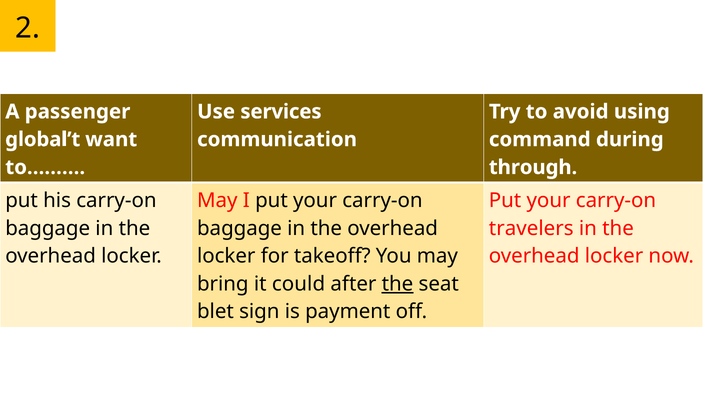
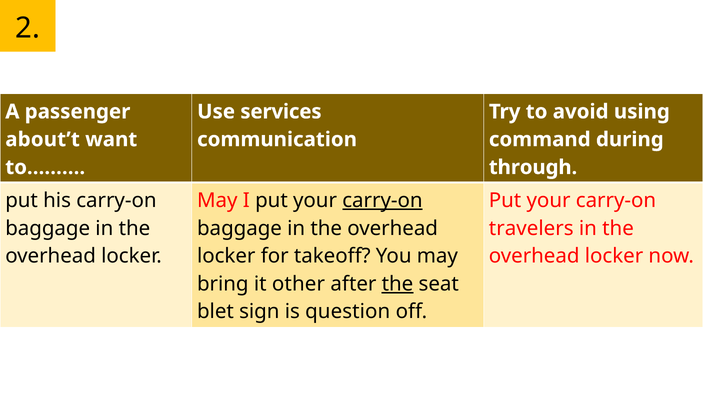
global’t: global’t -> about’t
carry-on at (382, 201) underline: none -> present
could: could -> other
payment: payment -> question
